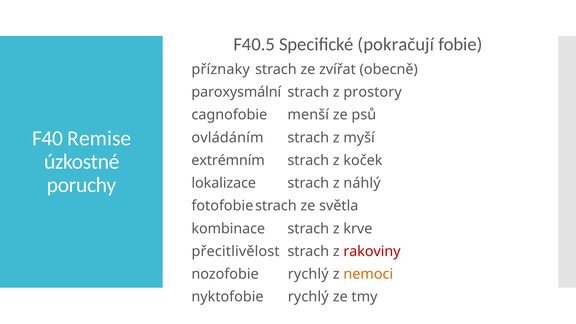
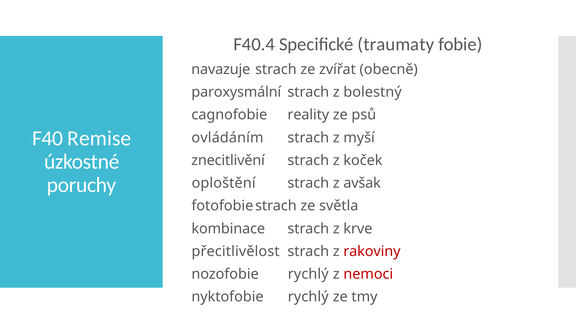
F40.5: F40.5 -> F40.4
pokračují: pokračují -> traumaty
příznaky: příznaky -> navazuje
prostory: prostory -> bolestný
menší: menší -> reality
extrémním: extrémním -> znecitlivění
lokalizace: lokalizace -> oploštění
náhlý: náhlý -> avšak
nemoci colour: orange -> red
